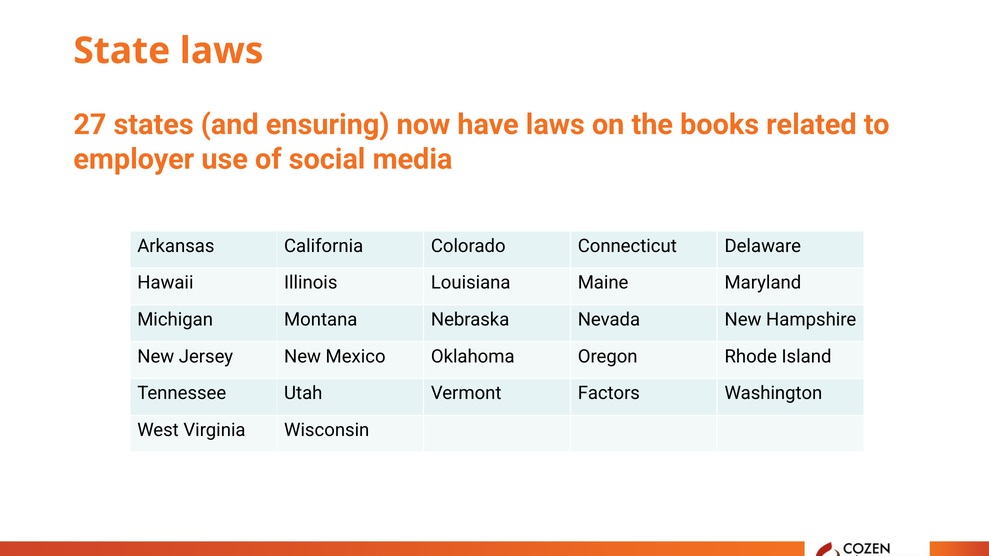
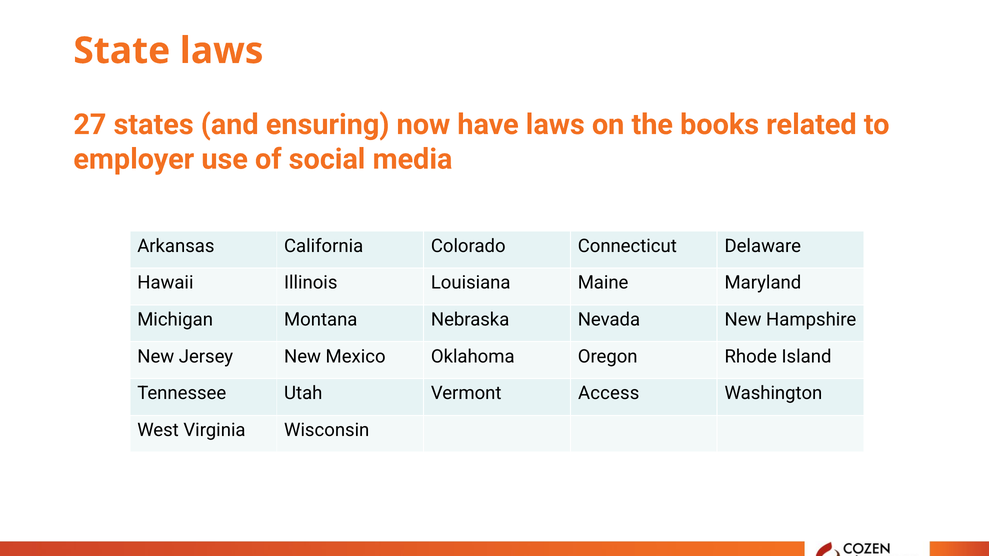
Factors: Factors -> Access
